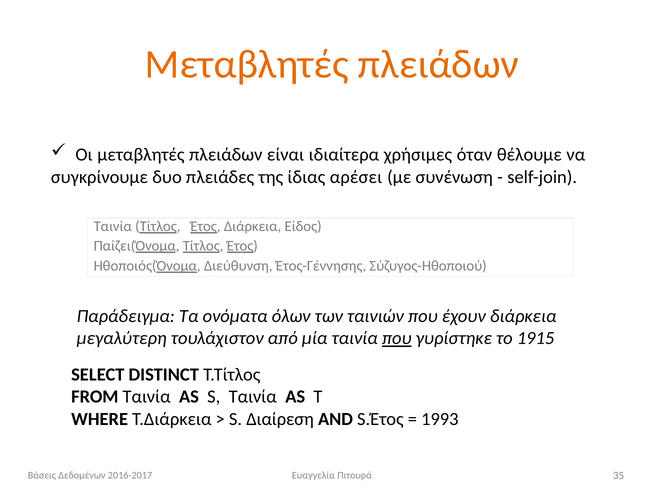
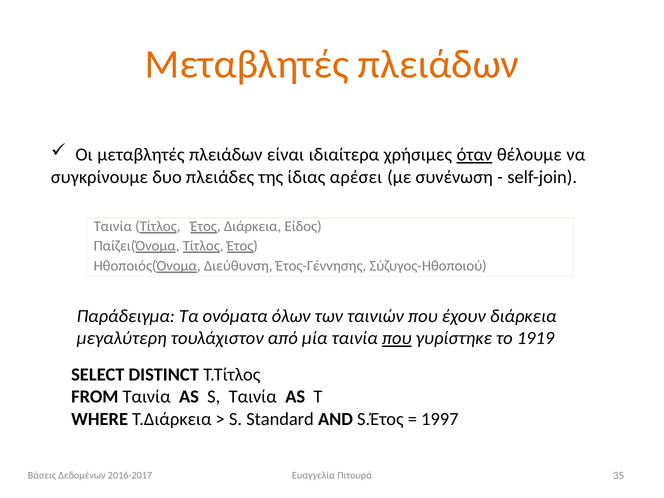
όταν underline: none -> present
1915: 1915 -> 1919
Διαίρεση: Διαίρεση -> Standard
1993: 1993 -> 1997
